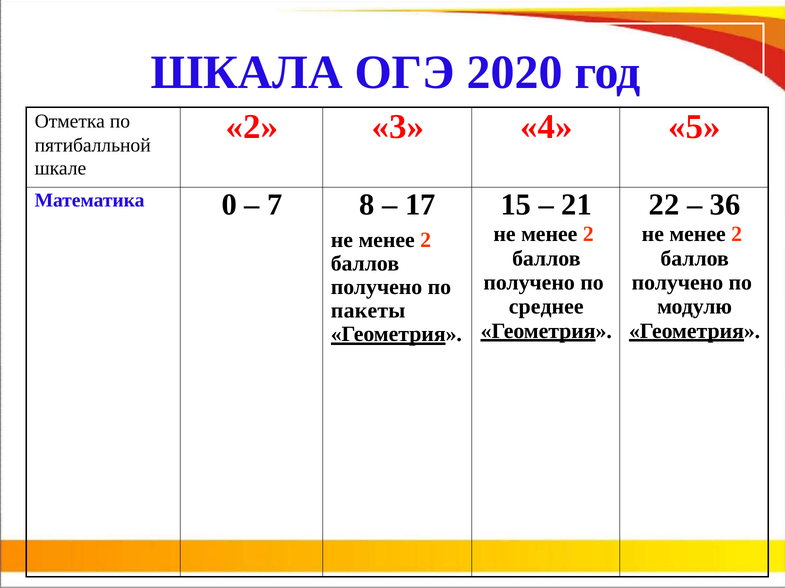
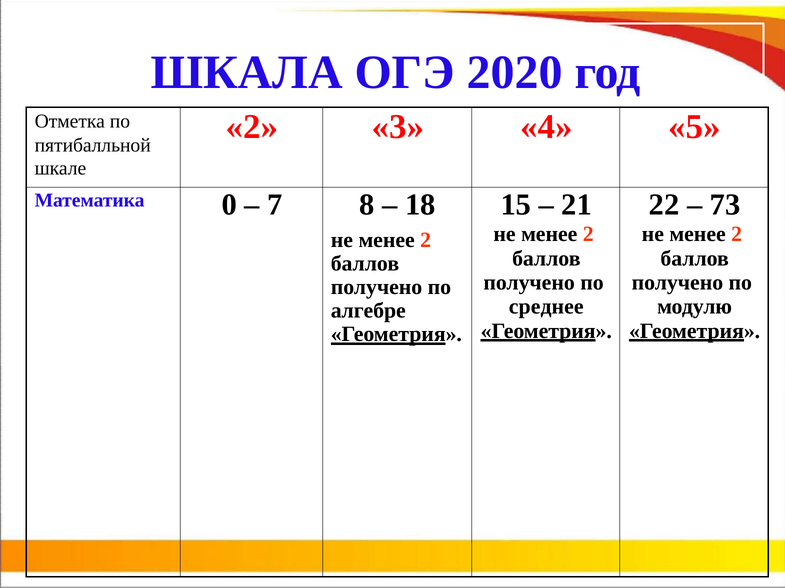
36: 36 -> 73
17: 17 -> 18
пакеты: пакеты -> алгебре
